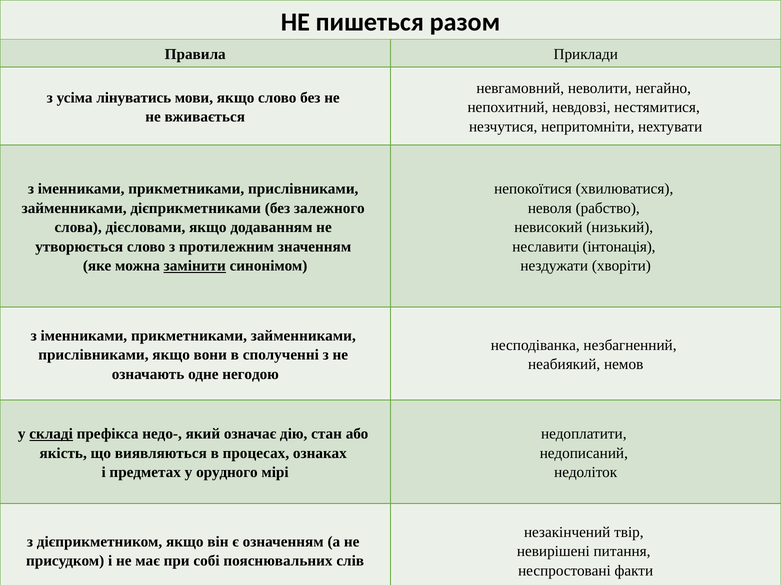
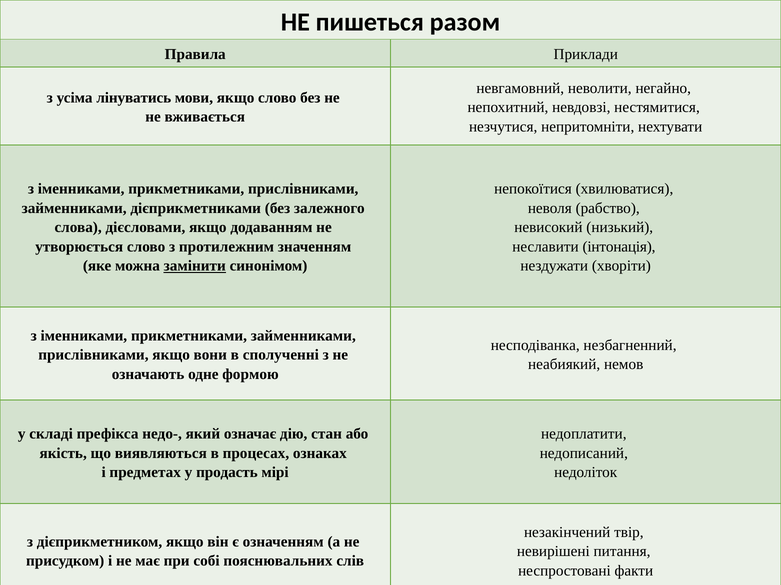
негодою: негодою -> формою
складі underline: present -> none
орудного: орудного -> продасть
